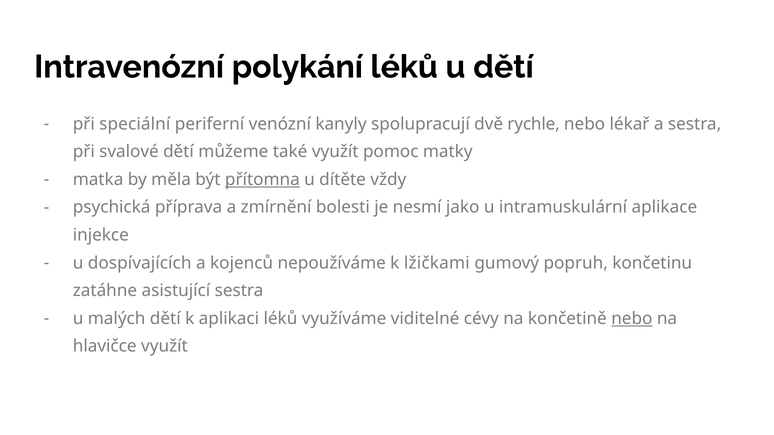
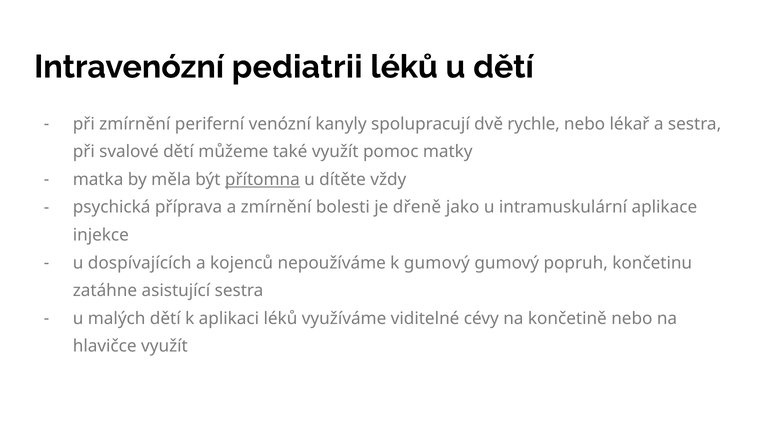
polykání: polykání -> pediatrii
při speciální: speciální -> zmírnění
nesmí: nesmí -> dřeně
k lžičkami: lžičkami -> gumový
nebo at (632, 319) underline: present -> none
